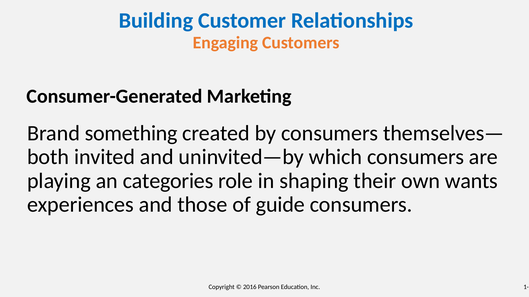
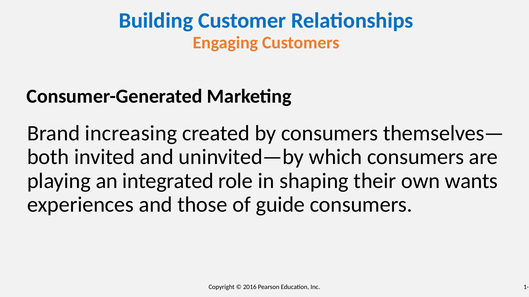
something: something -> increasing
categories: categories -> integrated
